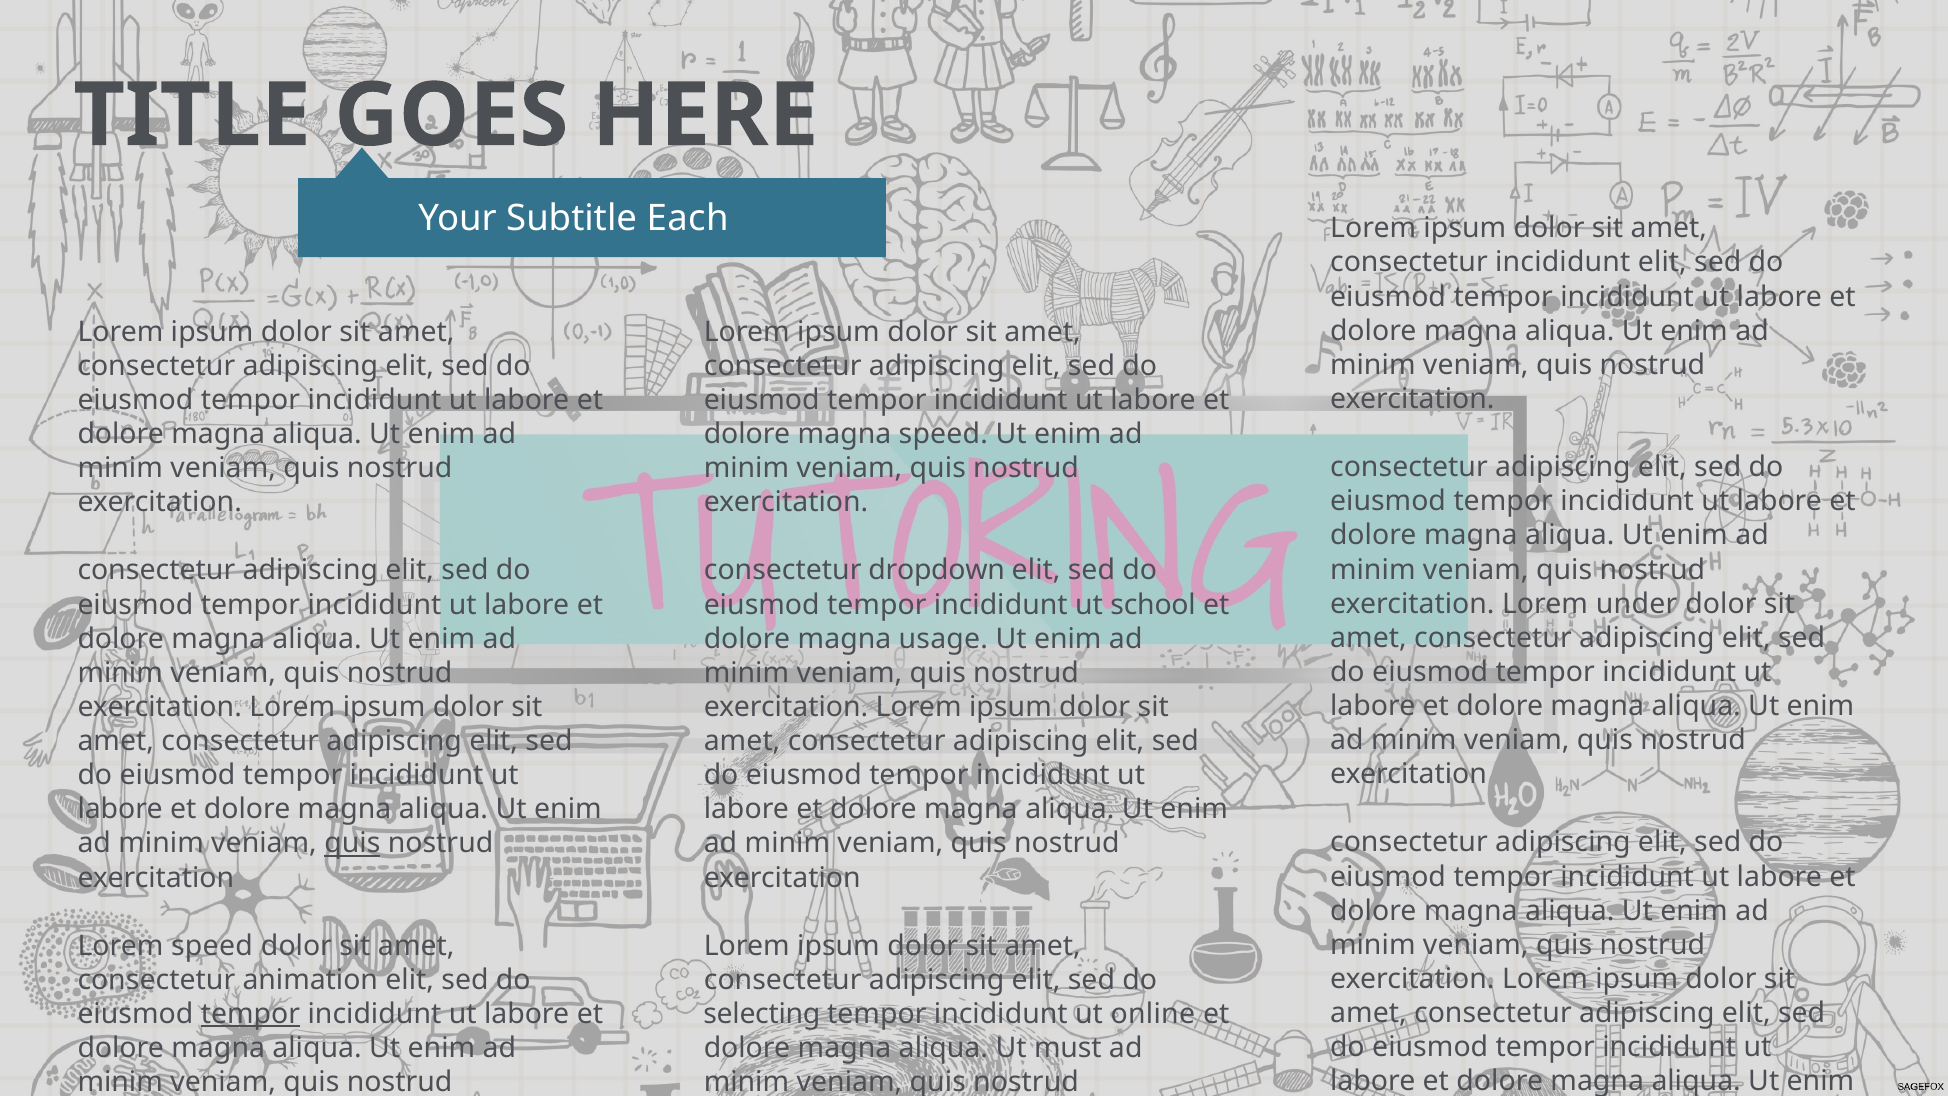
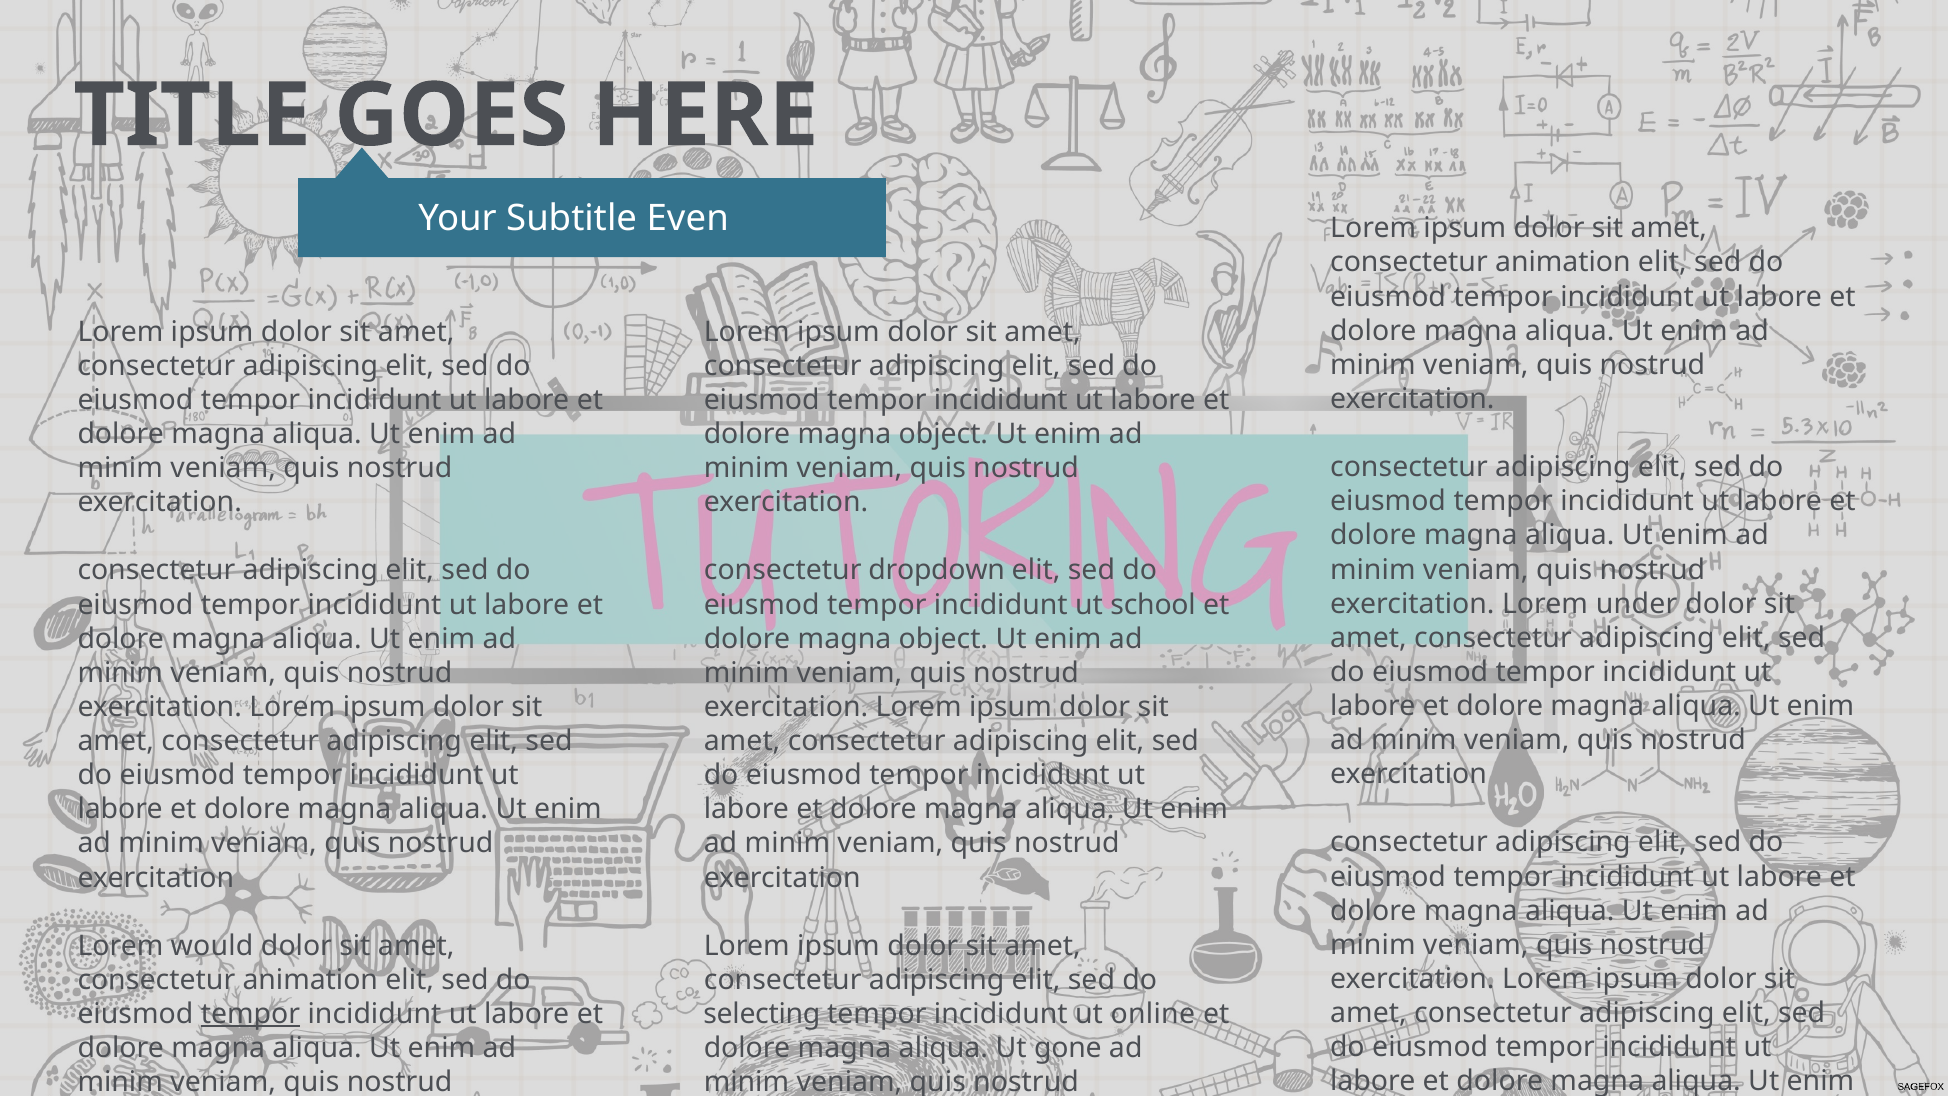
Each: Each -> Even
incididunt at (1563, 263): incididunt -> animation
speed at (943, 434): speed -> object
usage at (943, 639): usage -> object
quis at (352, 843) underline: present -> none
Lorem speed: speed -> would
must: must -> gone
